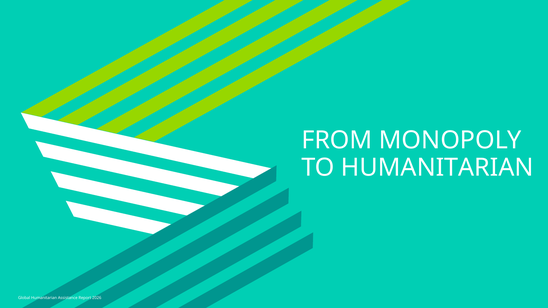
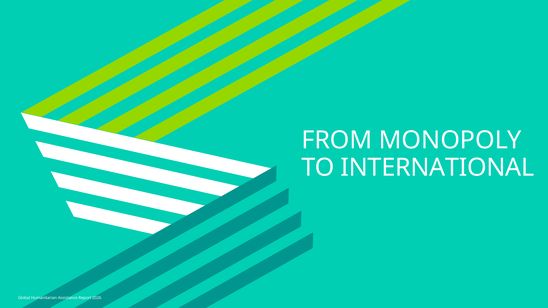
TO HUMANITARIAN: HUMANITARIAN -> INTERNATIONAL
